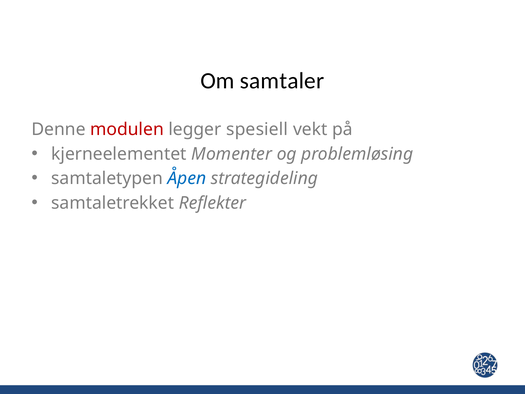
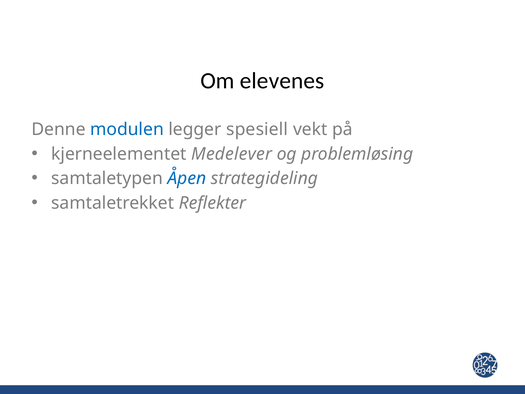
samtaler: samtaler -> elevenes
modulen colour: red -> blue
Momenter: Momenter -> Medelever
